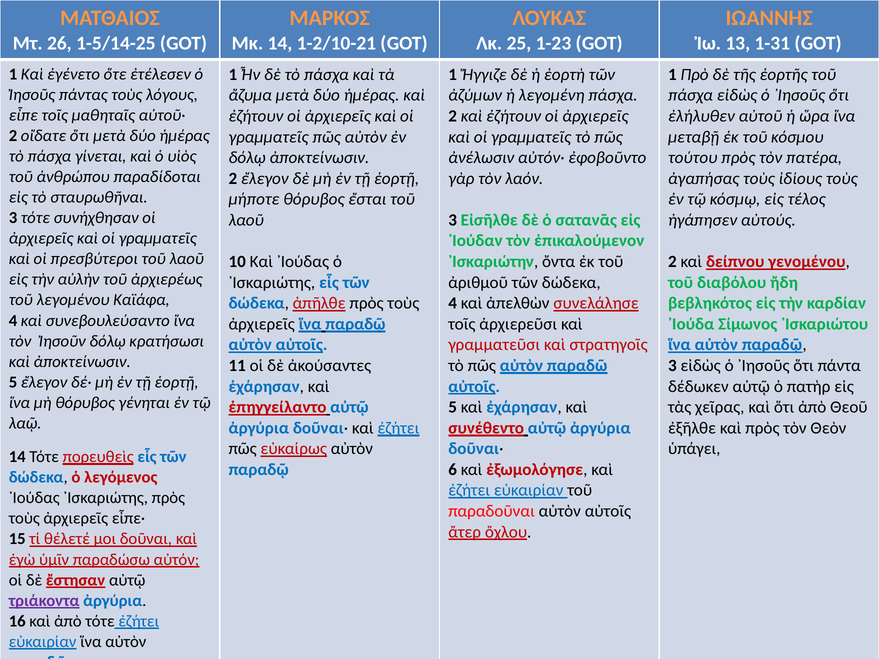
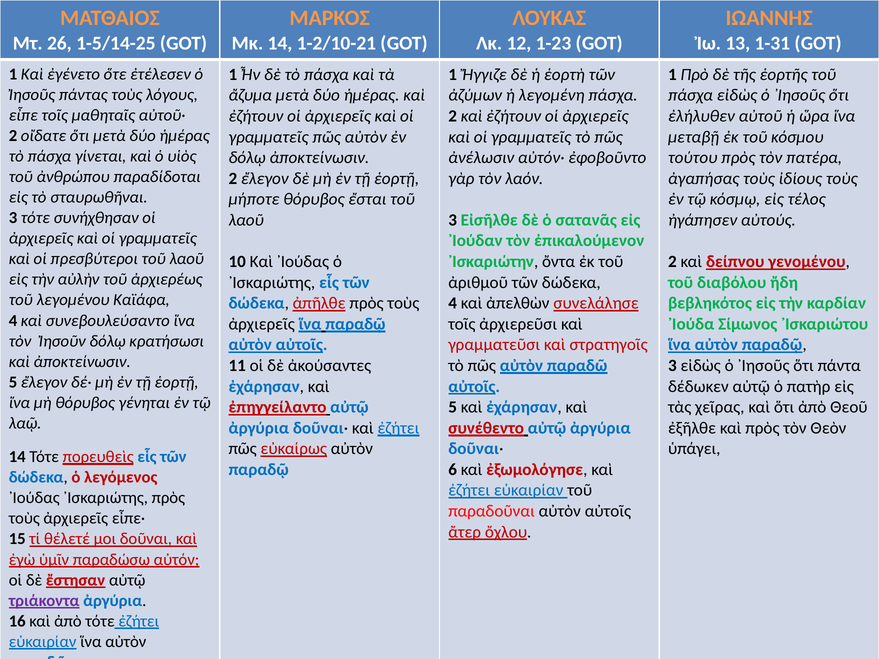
25: 25 -> 12
